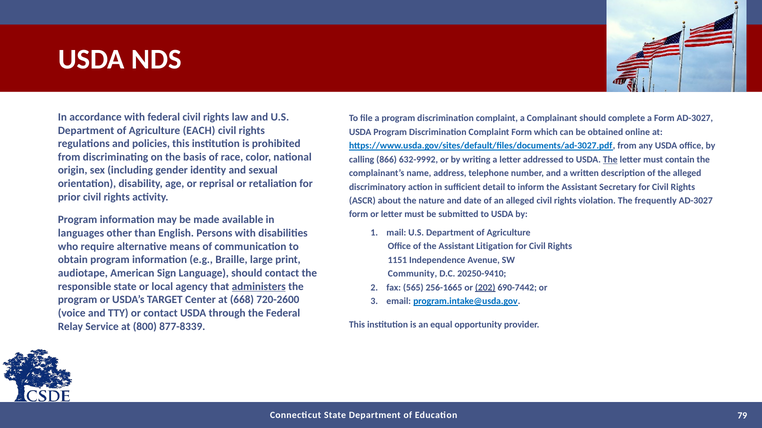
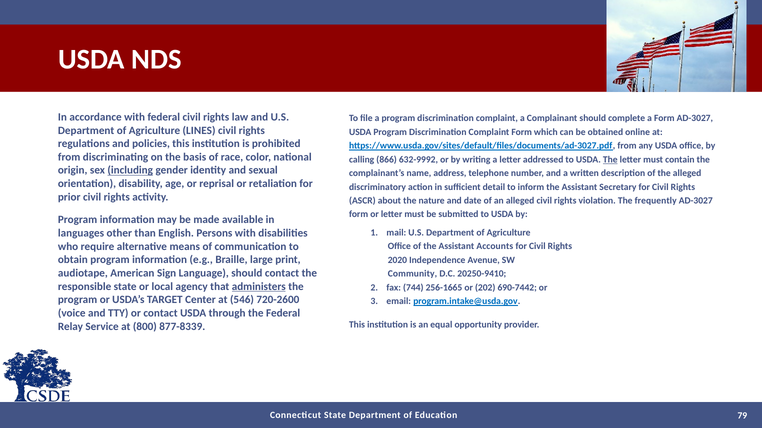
EACH: EACH -> LINES
including underline: none -> present
Litigation: Litigation -> Accounts
1151: 1151 -> 2020
565: 565 -> 744
202 underline: present -> none
668: 668 -> 546
